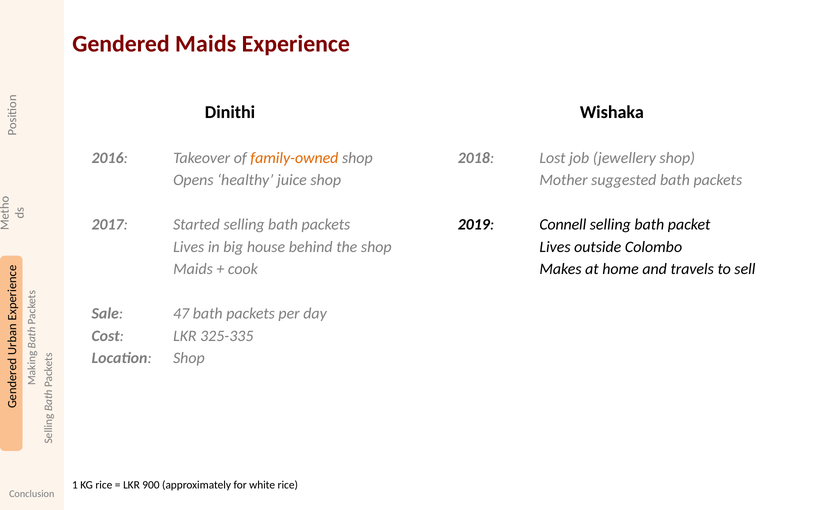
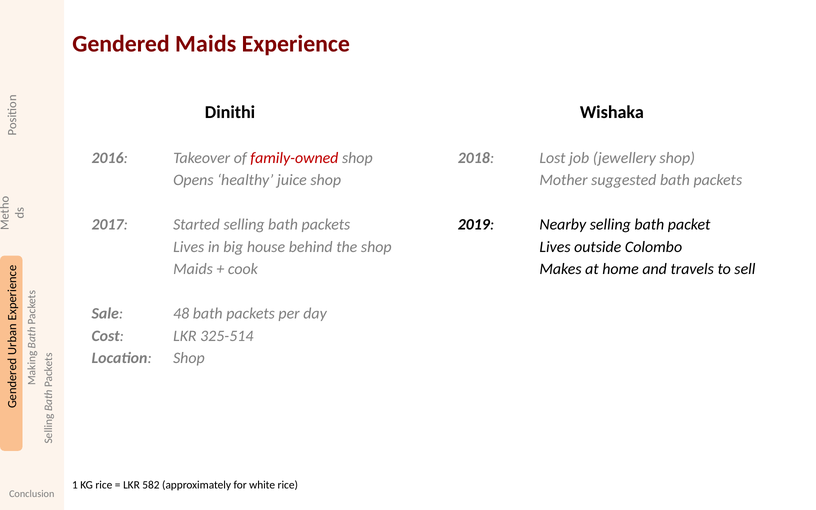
family-owned colour: orange -> red
Connell: Connell -> Nearby
47: 47 -> 48
325-335: 325-335 -> 325-514
900: 900 -> 582
